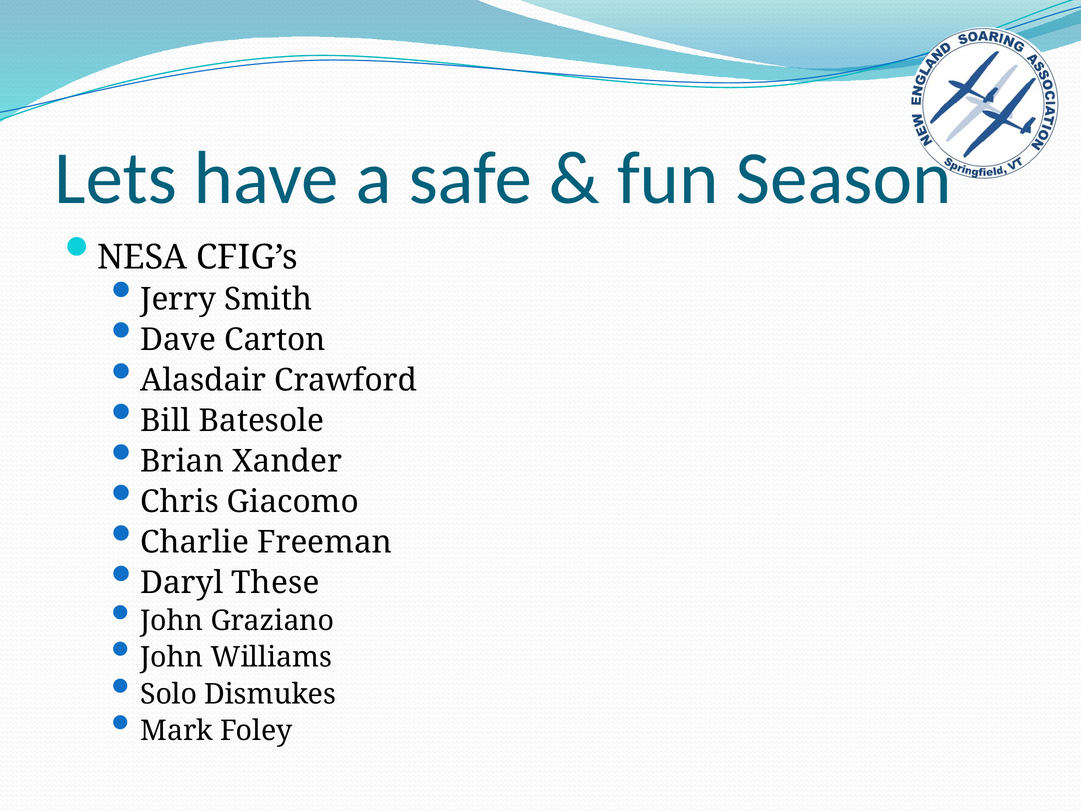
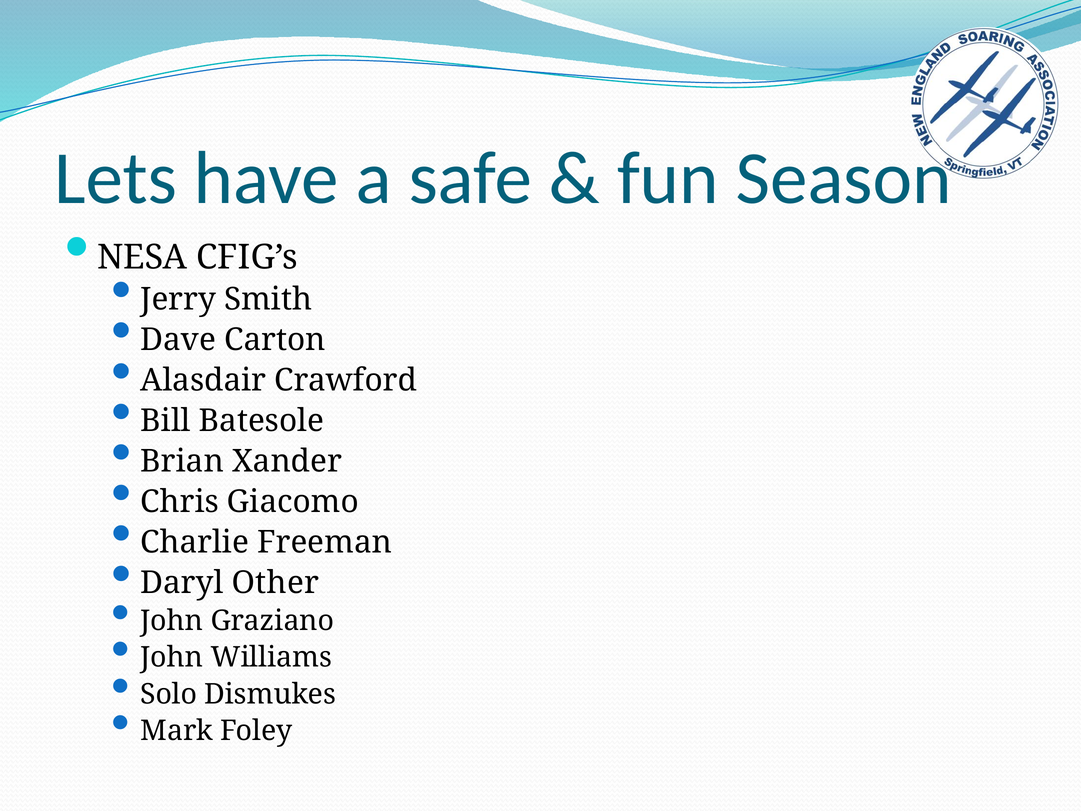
These: These -> Other
